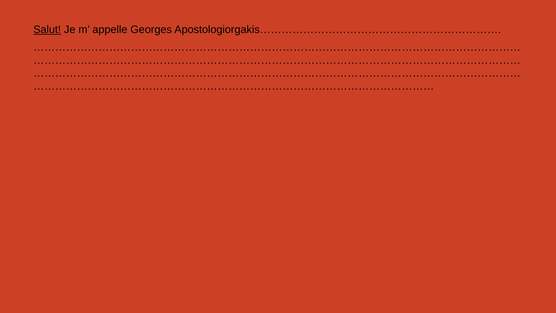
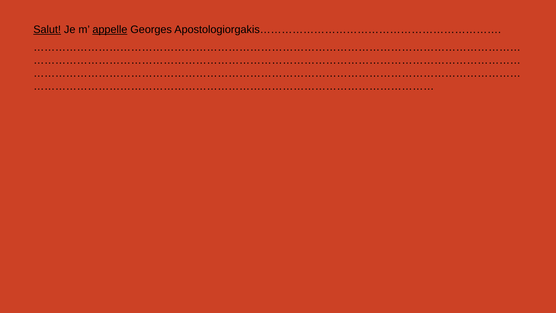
appelle underline: none -> present
